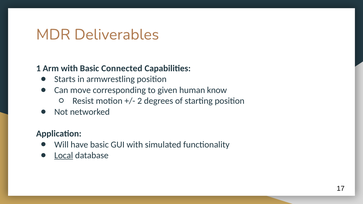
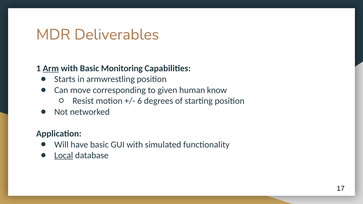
Arm underline: none -> present
Connected: Connected -> Monitoring
2: 2 -> 6
